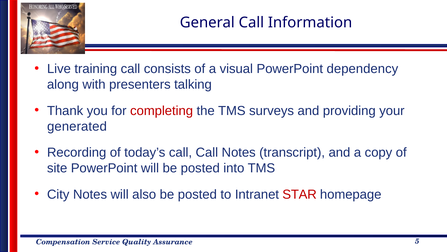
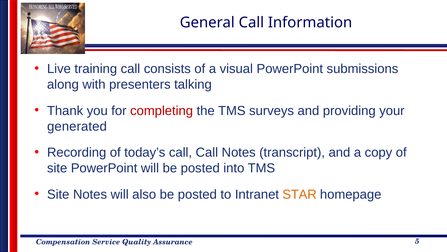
dependency: dependency -> submissions
City at (58, 194): City -> Site
STAR colour: red -> orange
